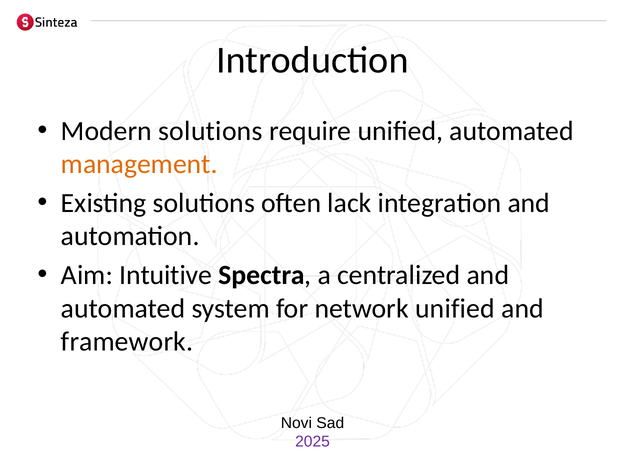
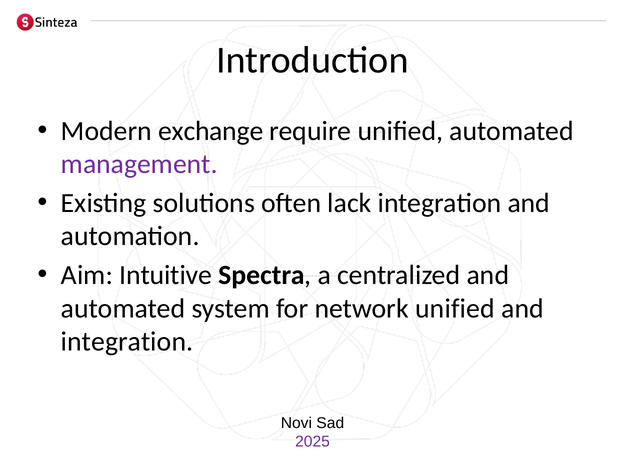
Modern solutions: solutions -> exchange
management colour: orange -> purple
framework at (127, 342): framework -> integration
